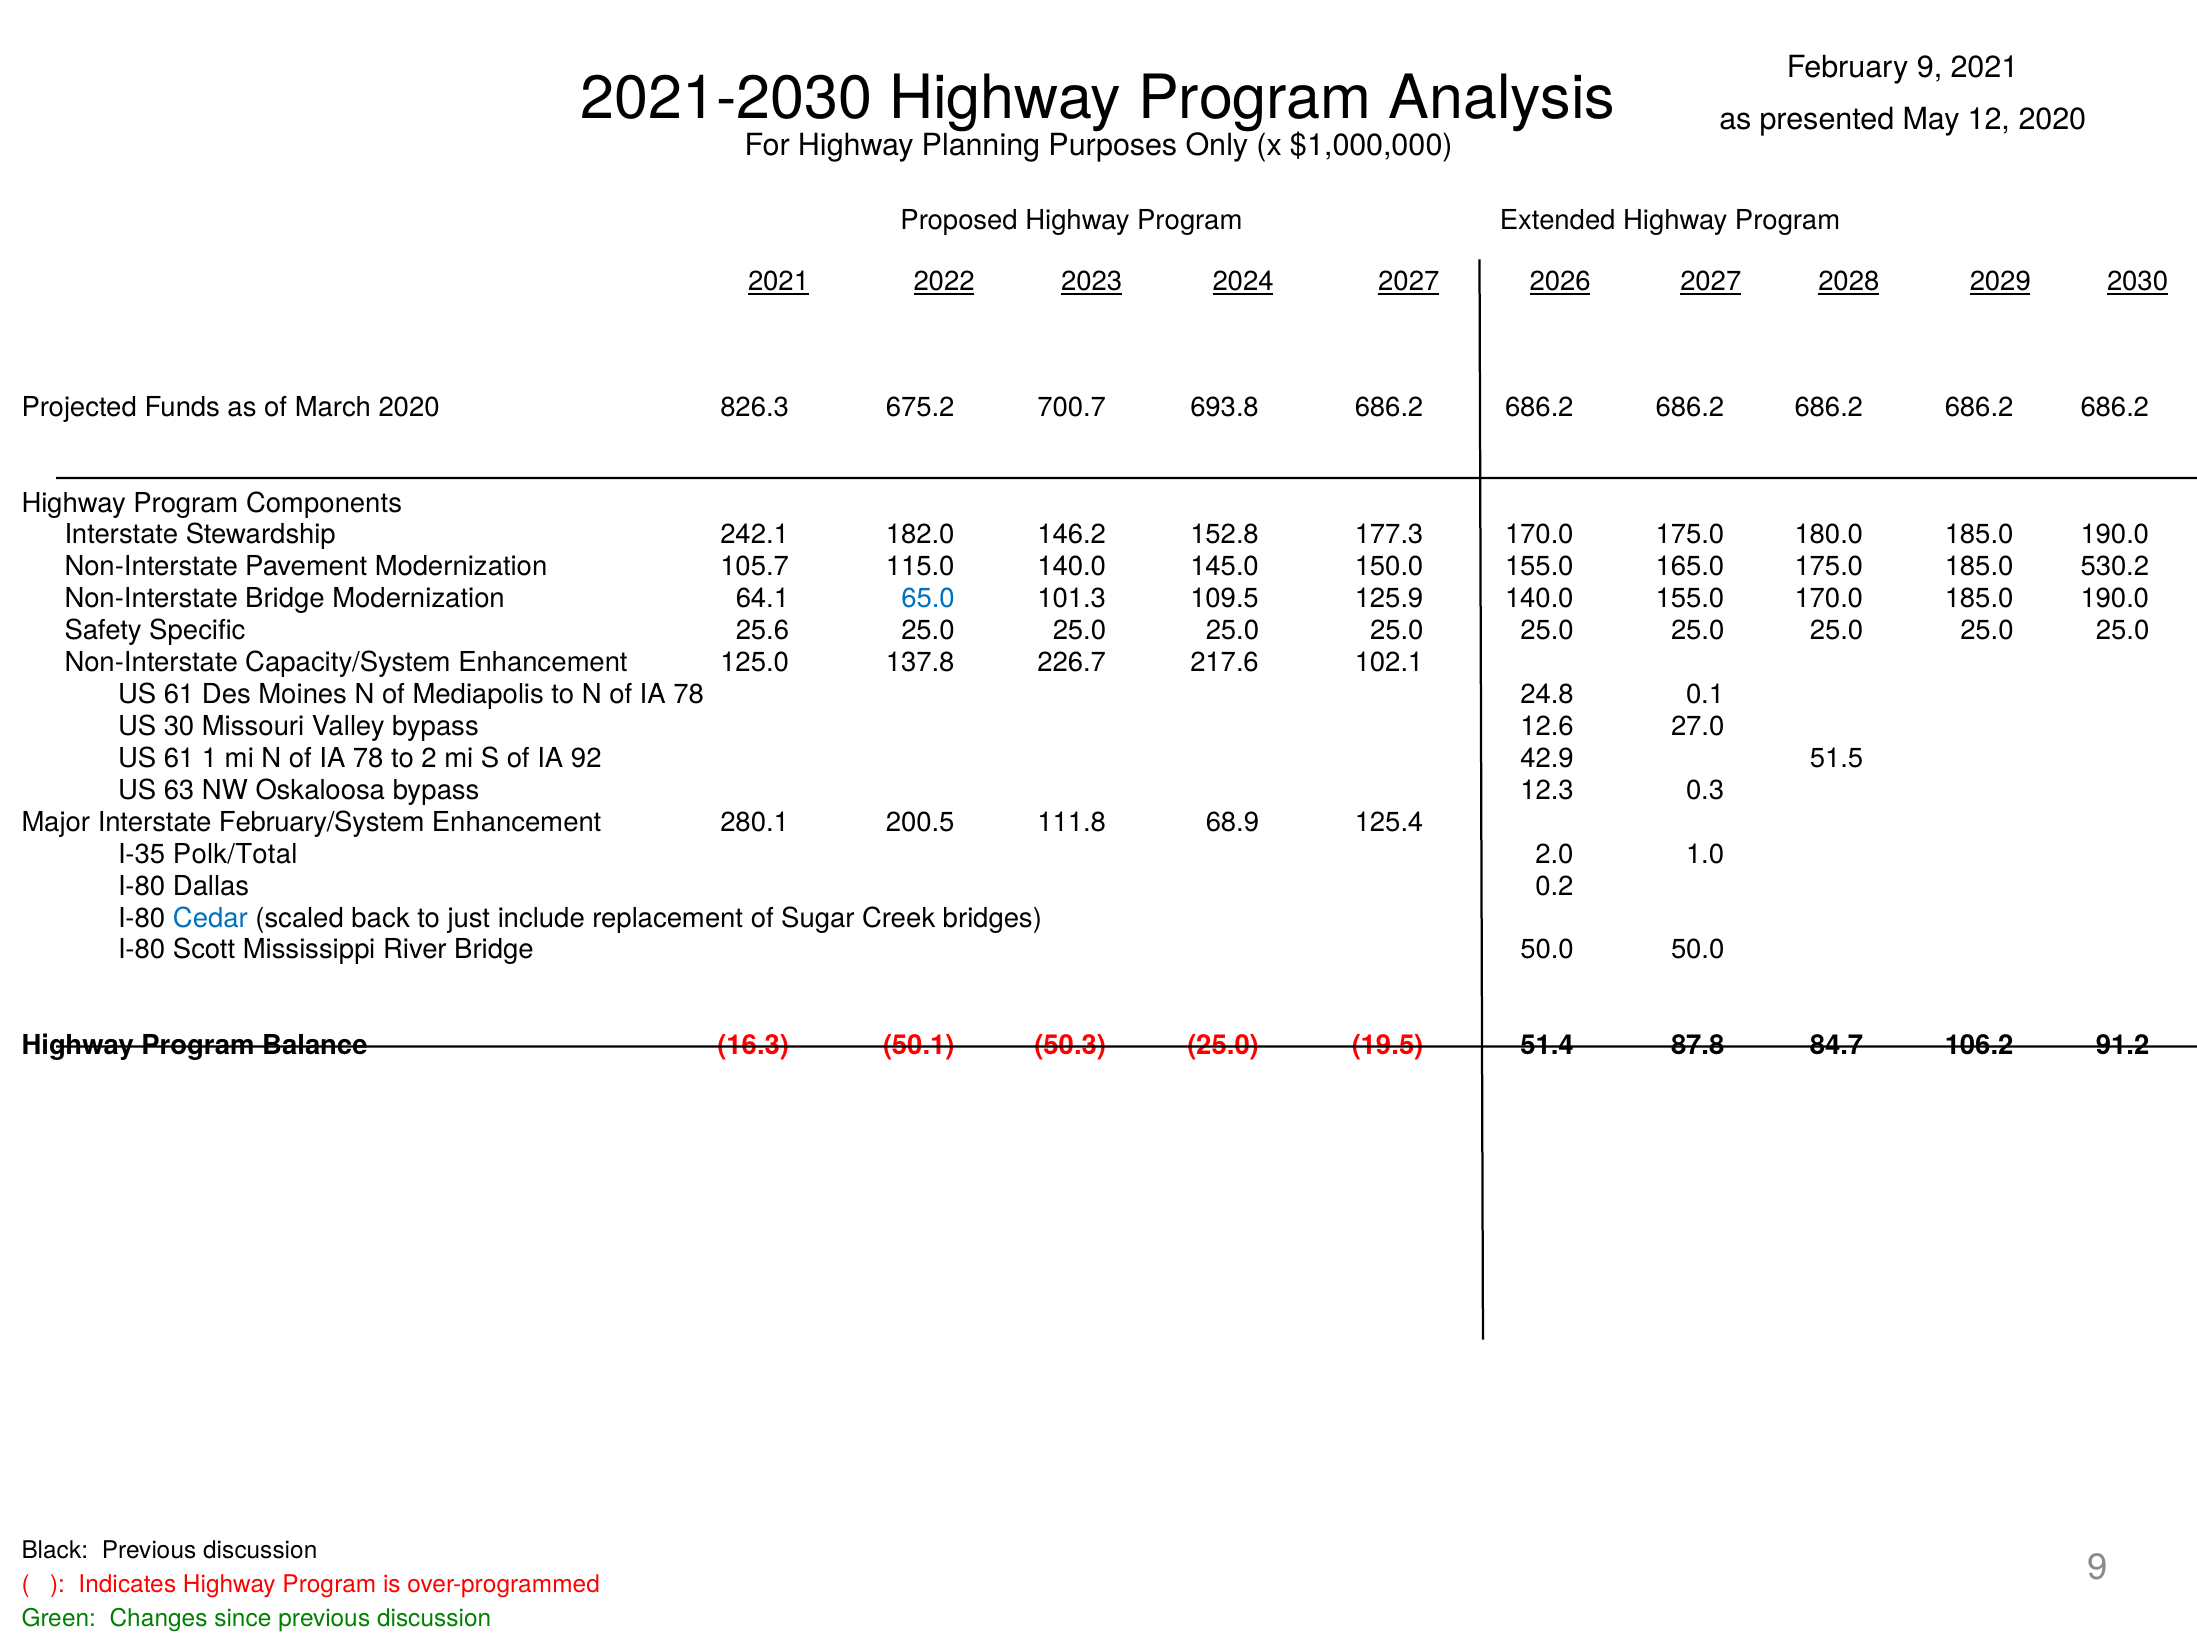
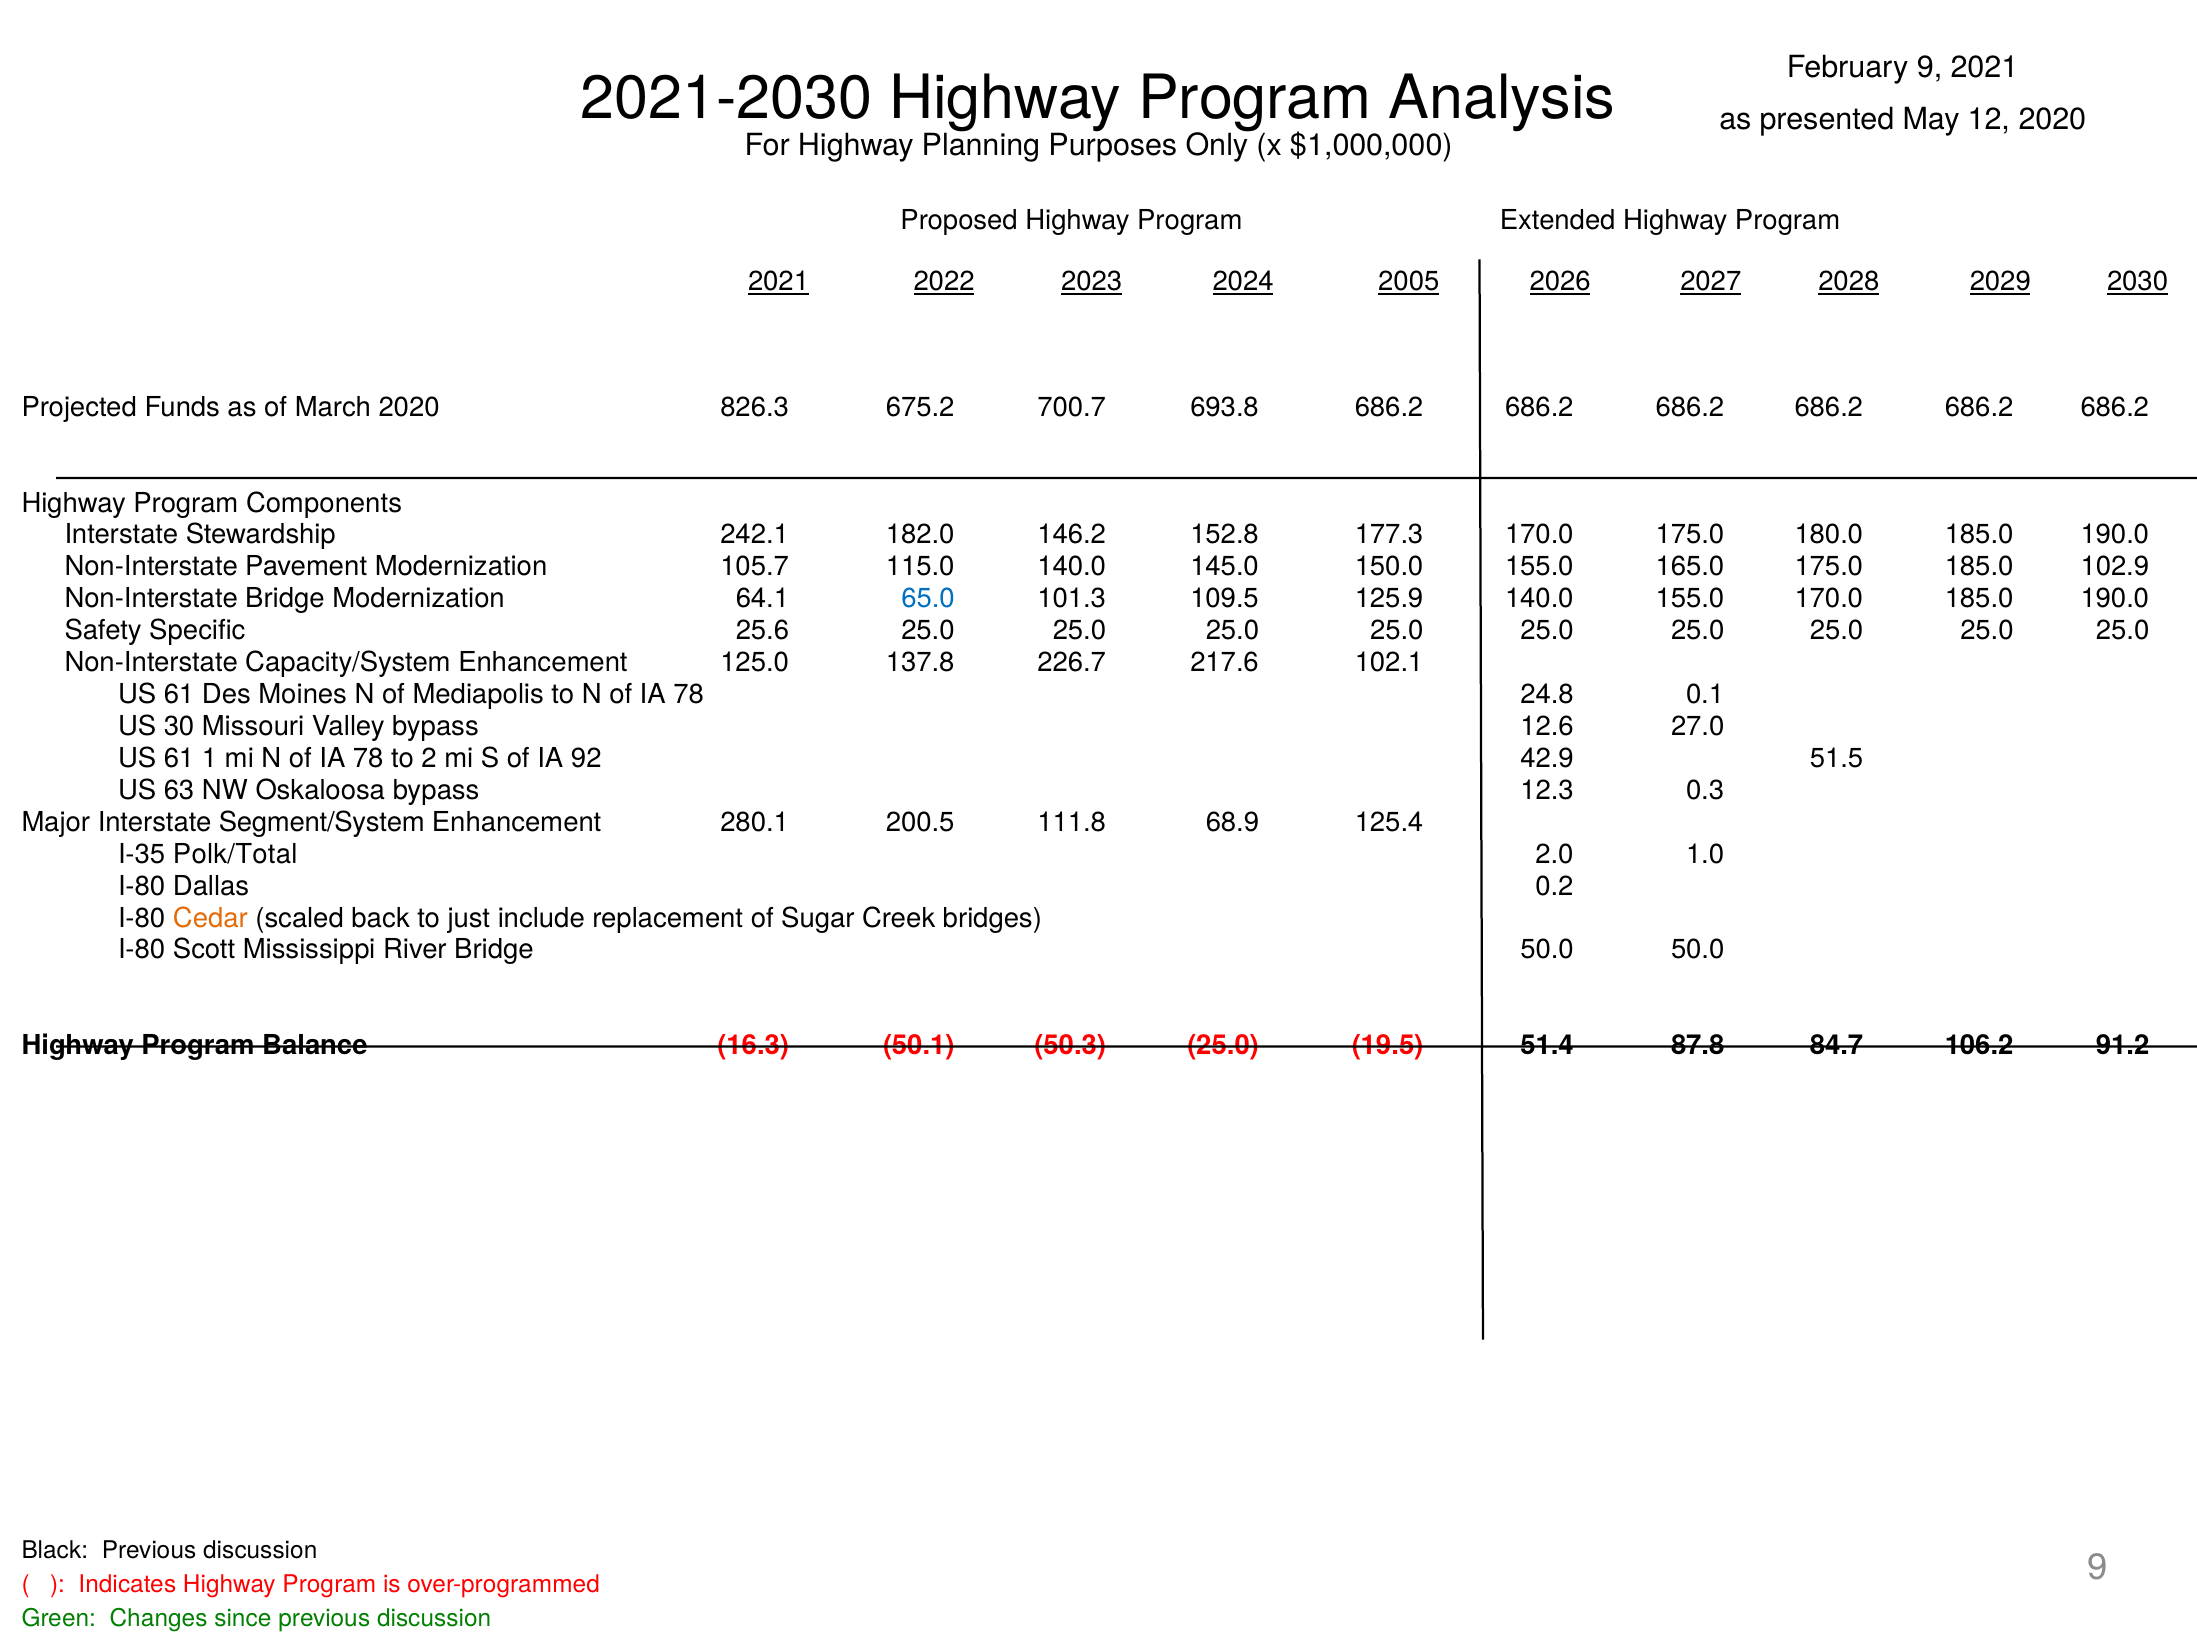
2024 2027: 2027 -> 2005
530.2: 530.2 -> 102.9
February/System: February/System -> Segment/System
Cedar colour: blue -> orange
